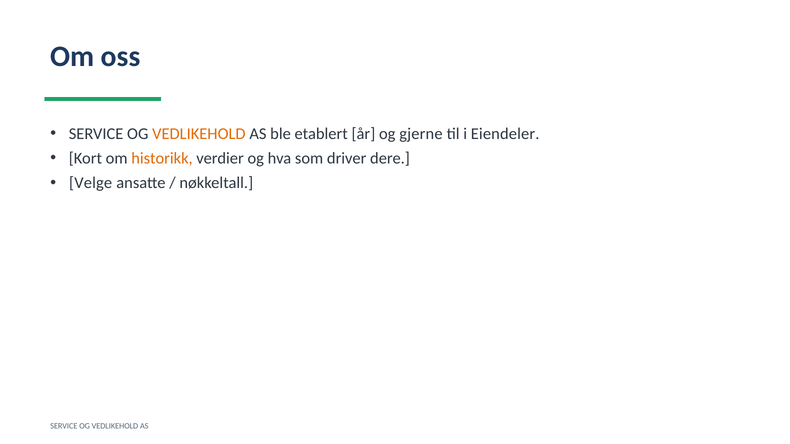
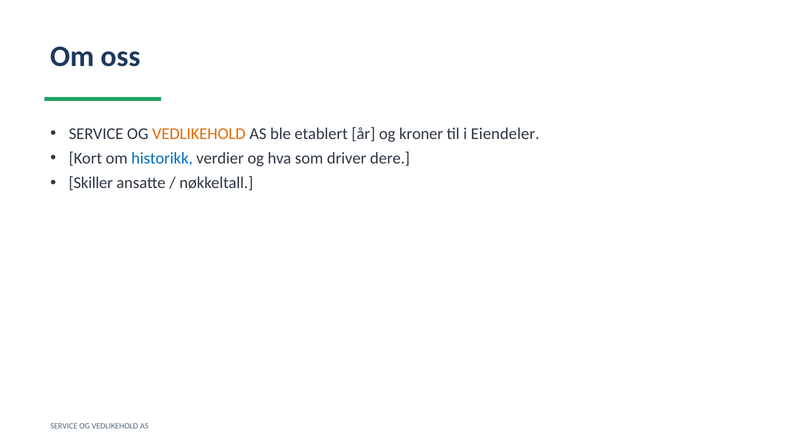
gjerne: gjerne -> kroner
historikk colour: orange -> blue
Velge: Velge -> Skiller
